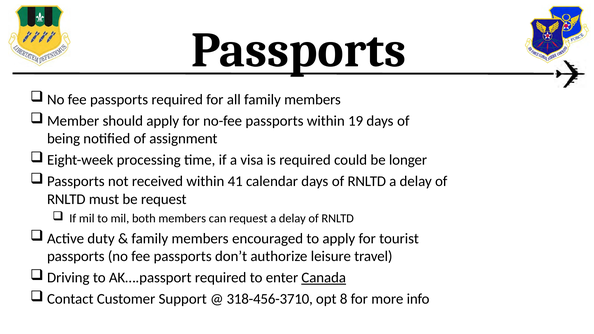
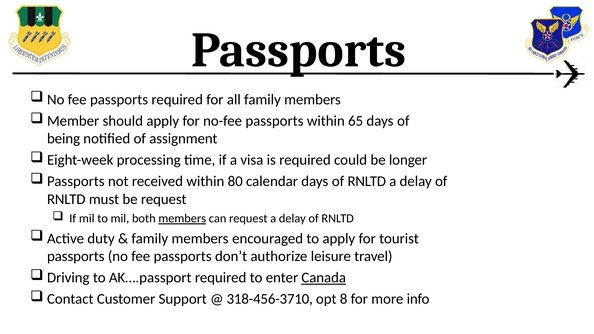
19: 19 -> 65
41: 41 -> 80
members at (182, 219) underline: none -> present
